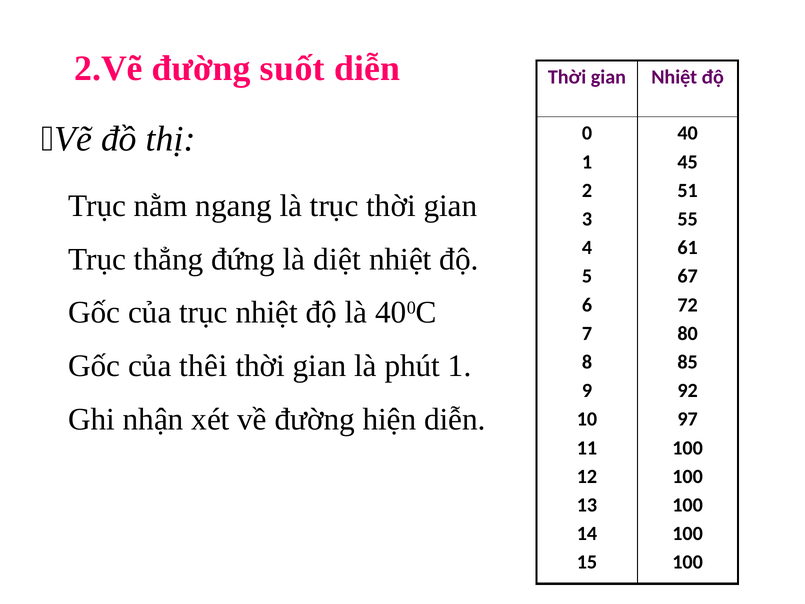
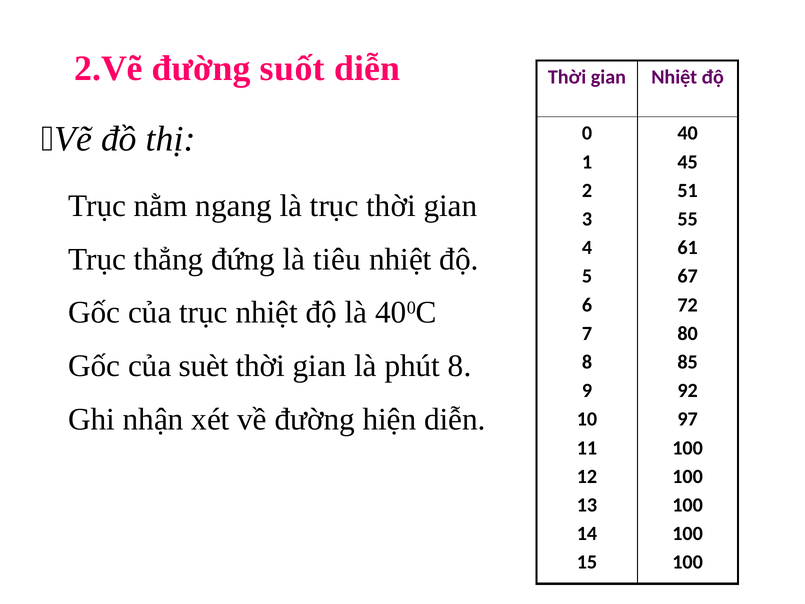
diệt: diệt -> tiêu
thêi: thêi -> suèt
phút 1: 1 -> 8
